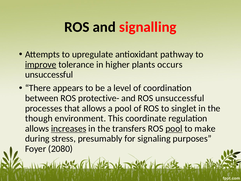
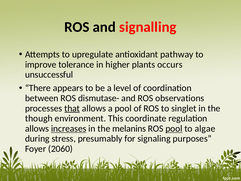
improve underline: present -> none
protective-: protective- -> dismutase-
ROS unsuccessful: unsuccessful -> observations
that underline: none -> present
transfers: transfers -> melanins
make: make -> algae
2080: 2080 -> 2060
